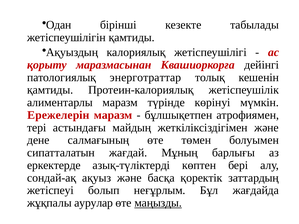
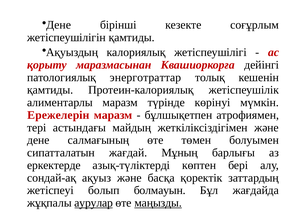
Одан at (59, 25): Одан -> Дене
табылады: табылады -> соғұрлым
неғұрлым: неғұрлым -> болмауын
аурулар underline: none -> present
